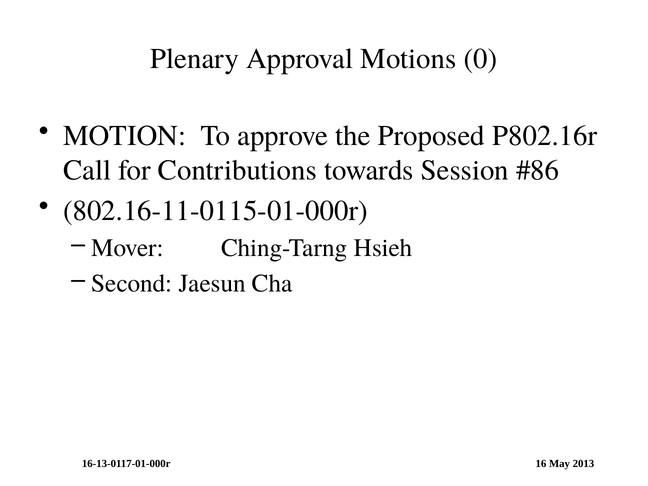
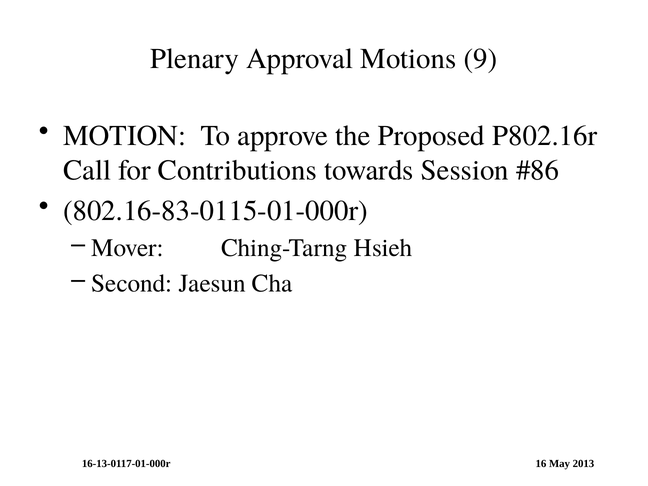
0: 0 -> 9
802.16-11-0115-01-000r: 802.16-11-0115-01-000r -> 802.16-83-0115-01-000r
